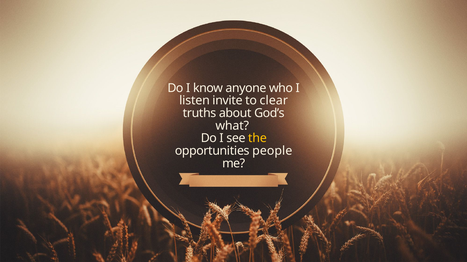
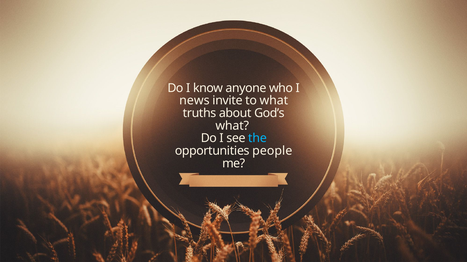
listen: listen -> news
to clear: clear -> what
the colour: yellow -> light blue
